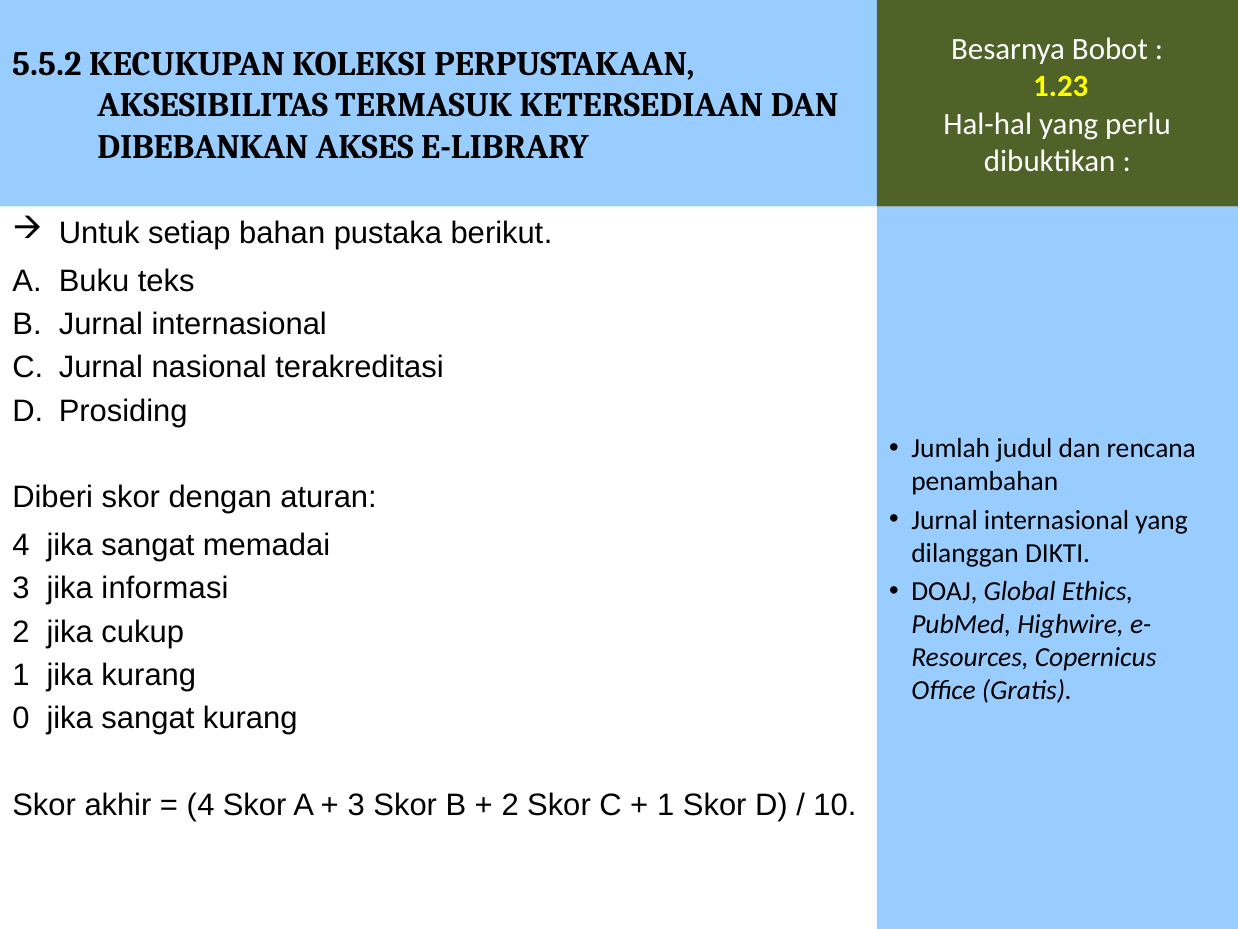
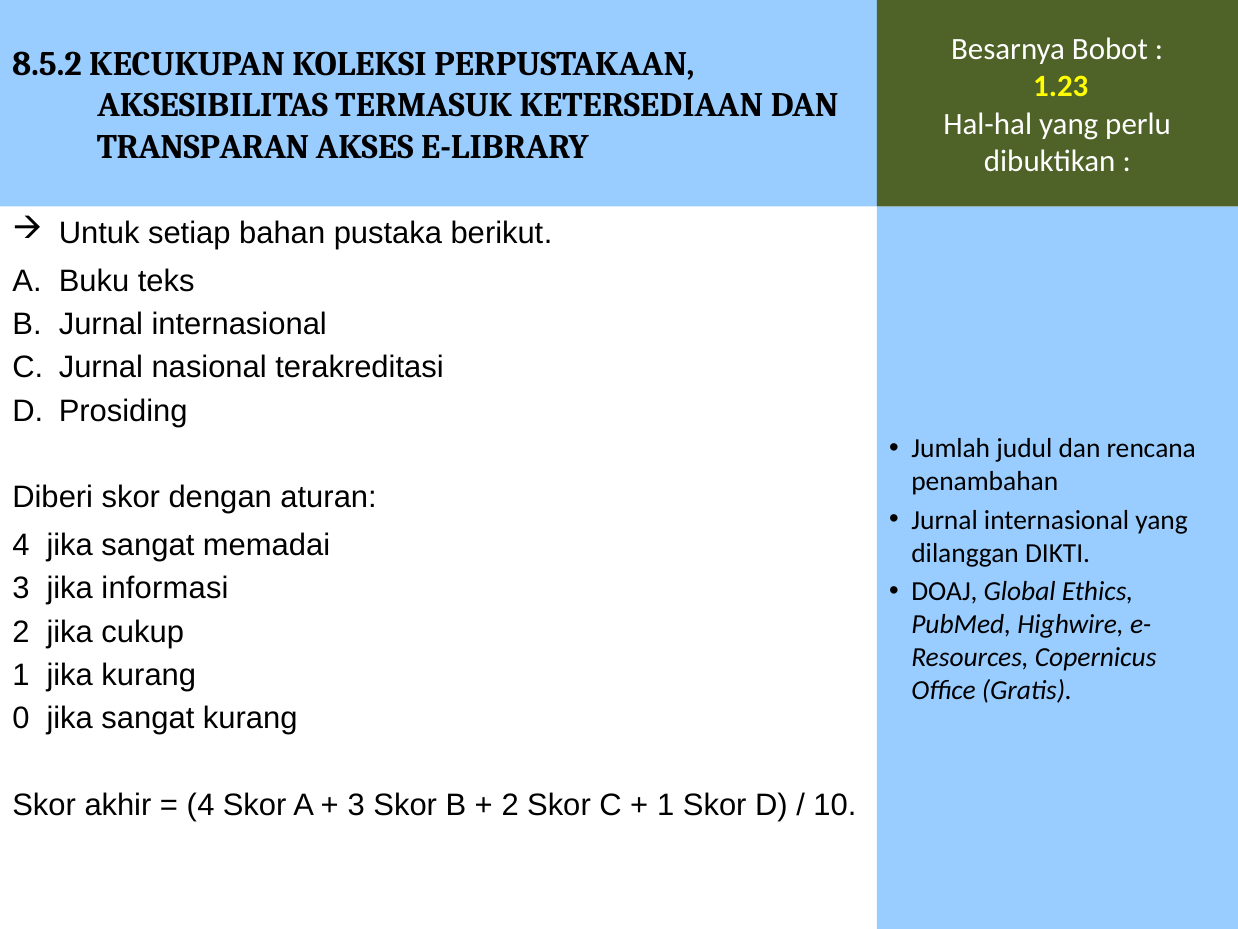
5.5.2: 5.5.2 -> 8.5.2
DIBEBANKAN: DIBEBANKAN -> TRANSPARAN
